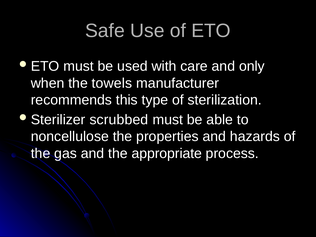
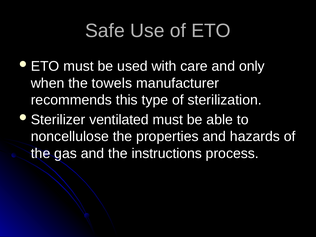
scrubbed: scrubbed -> ventilated
appropriate: appropriate -> instructions
